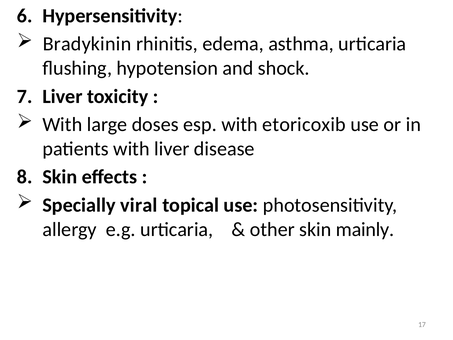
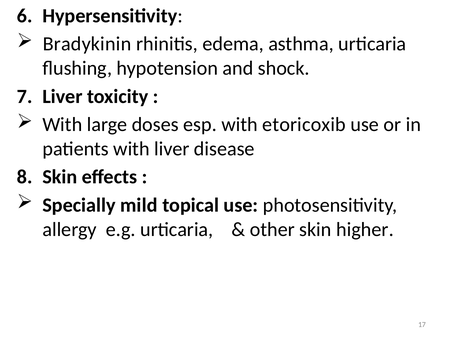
viral: viral -> mild
mainly: mainly -> higher
